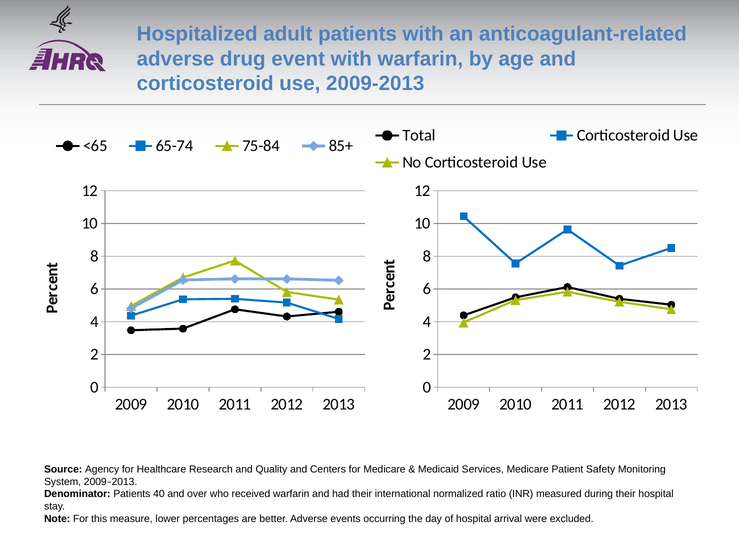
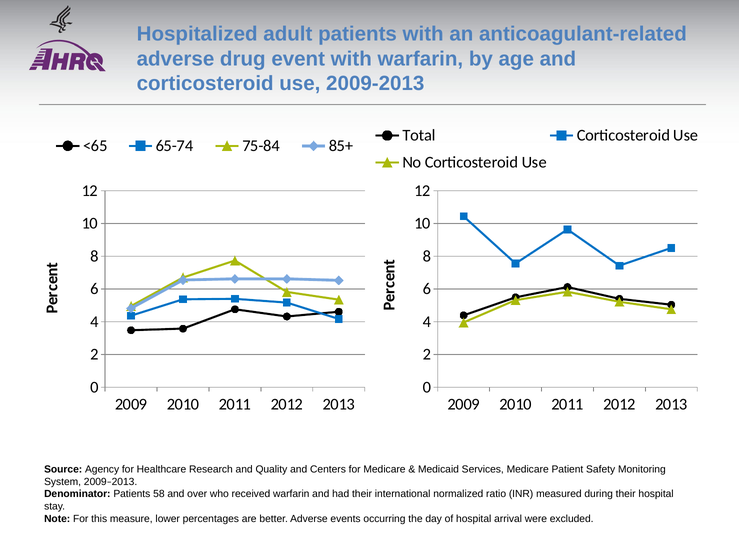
40: 40 -> 58
